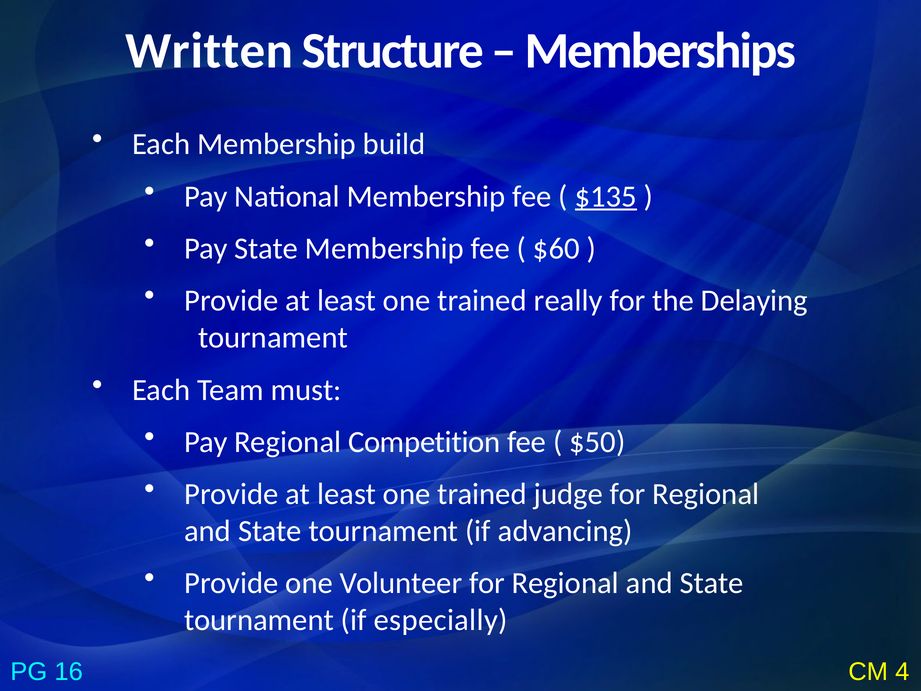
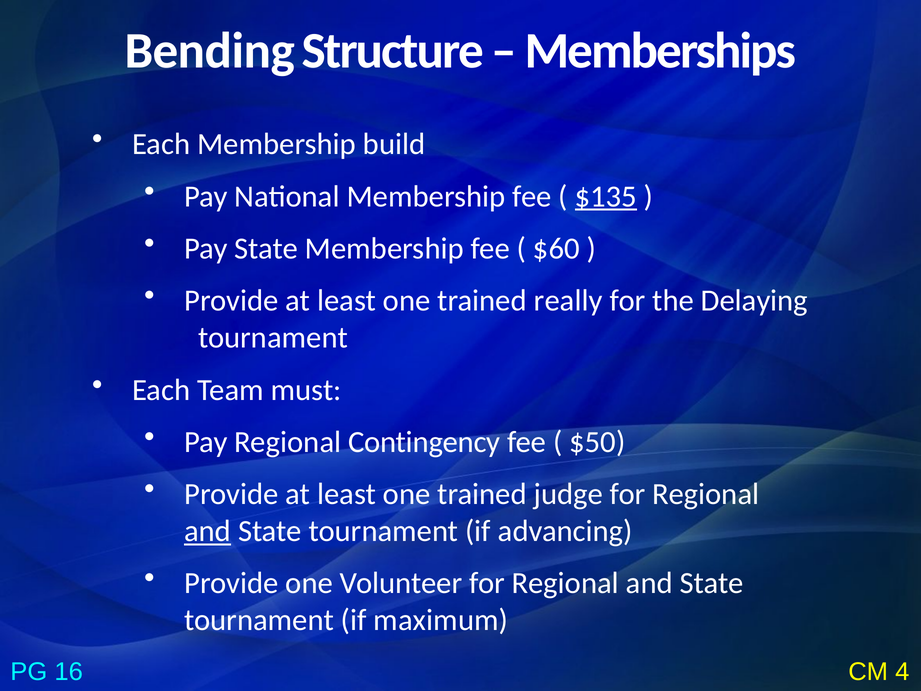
Written: Written -> Bending
Competition: Competition -> Contingency
and at (208, 531) underline: none -> present
especially: especially -> maximum
